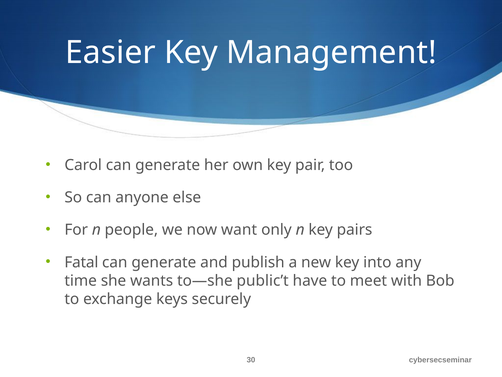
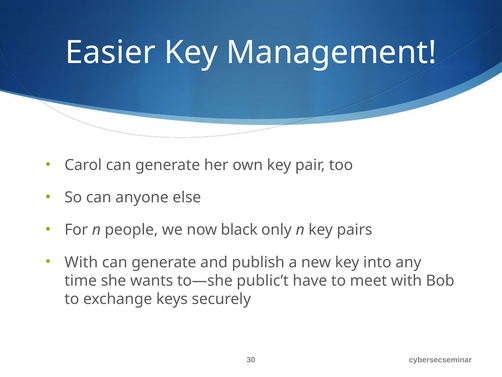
want: want -> black
Fatal at (81, 262): Fatal -> With
